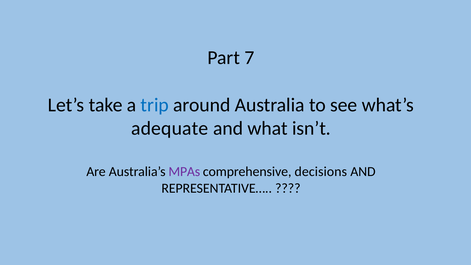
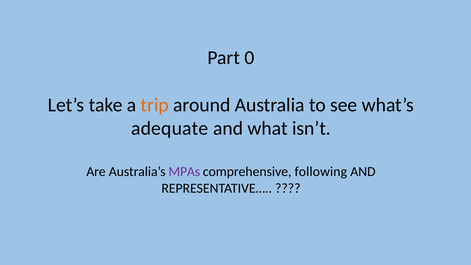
7: 7 -> 0
trip colour: blue -> orange
decisions: decisions -> following
